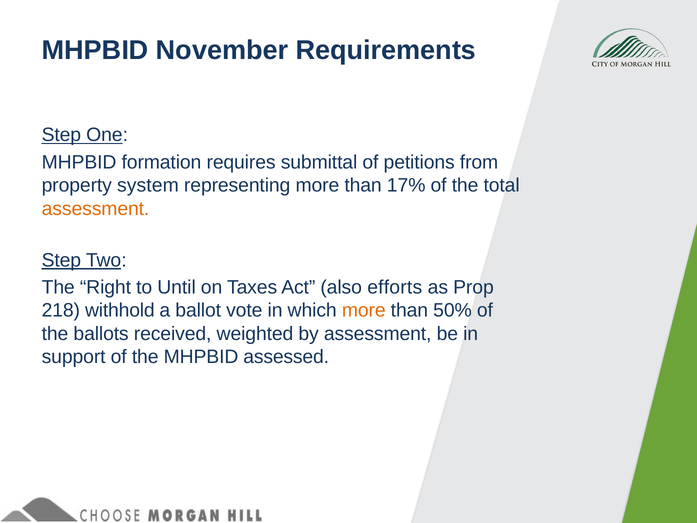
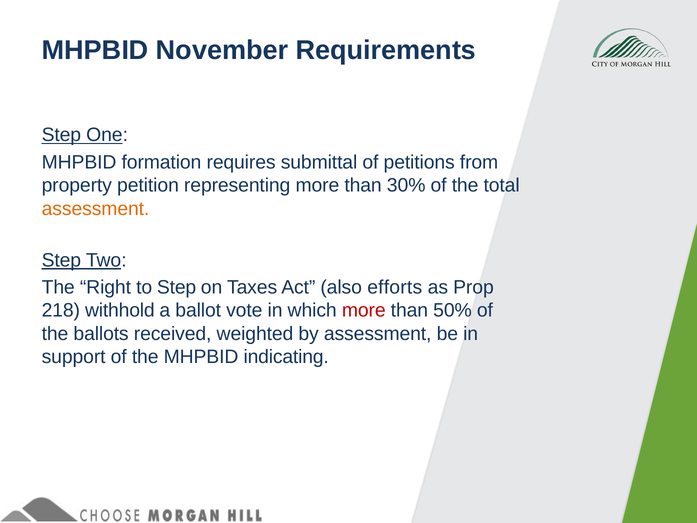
system: system -> petition
17%: 17% -> 30%
to Until: Until -> Step
more at (364, 310) colour: orange -> red
assessed: assessed -> indicating
